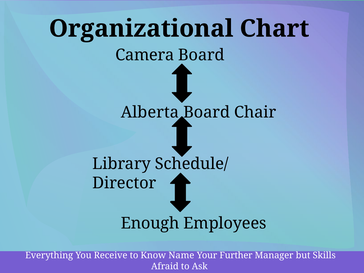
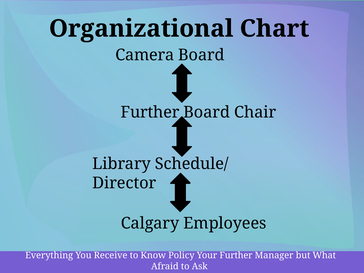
Alberta at (150, 112): Alberta -> Further
Enough: Enough -> Calgary
Name: Name -> Policy
Skills: Skills -> What
